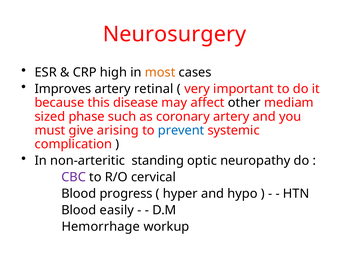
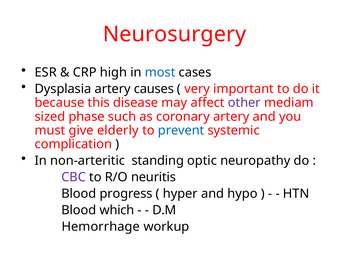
most colour: orange -> blue
Improves: Improves -> Dysplasia
retinal: retinal -> causes
other colour: black -> purple
arising: arising -> elderly
cervical: cervical -> neuritis
easily: easily -> which
